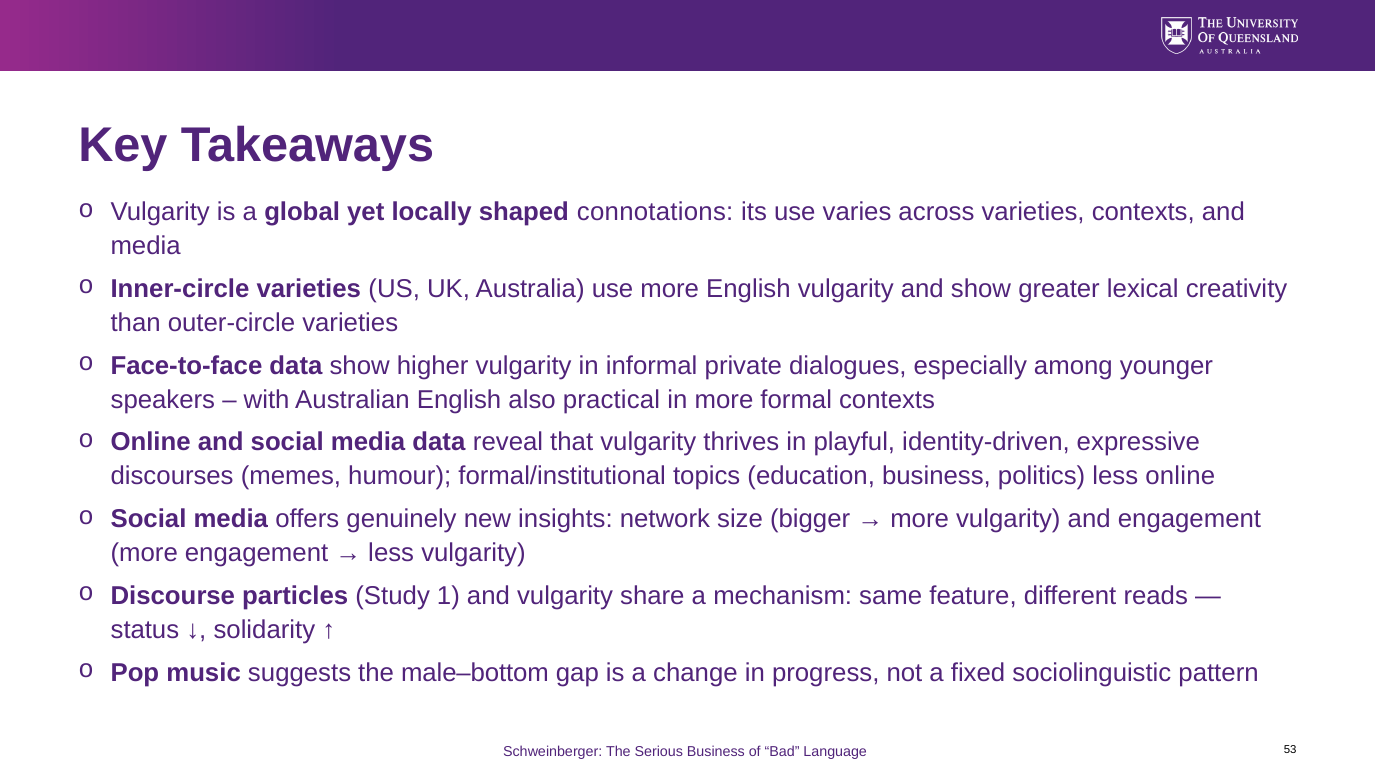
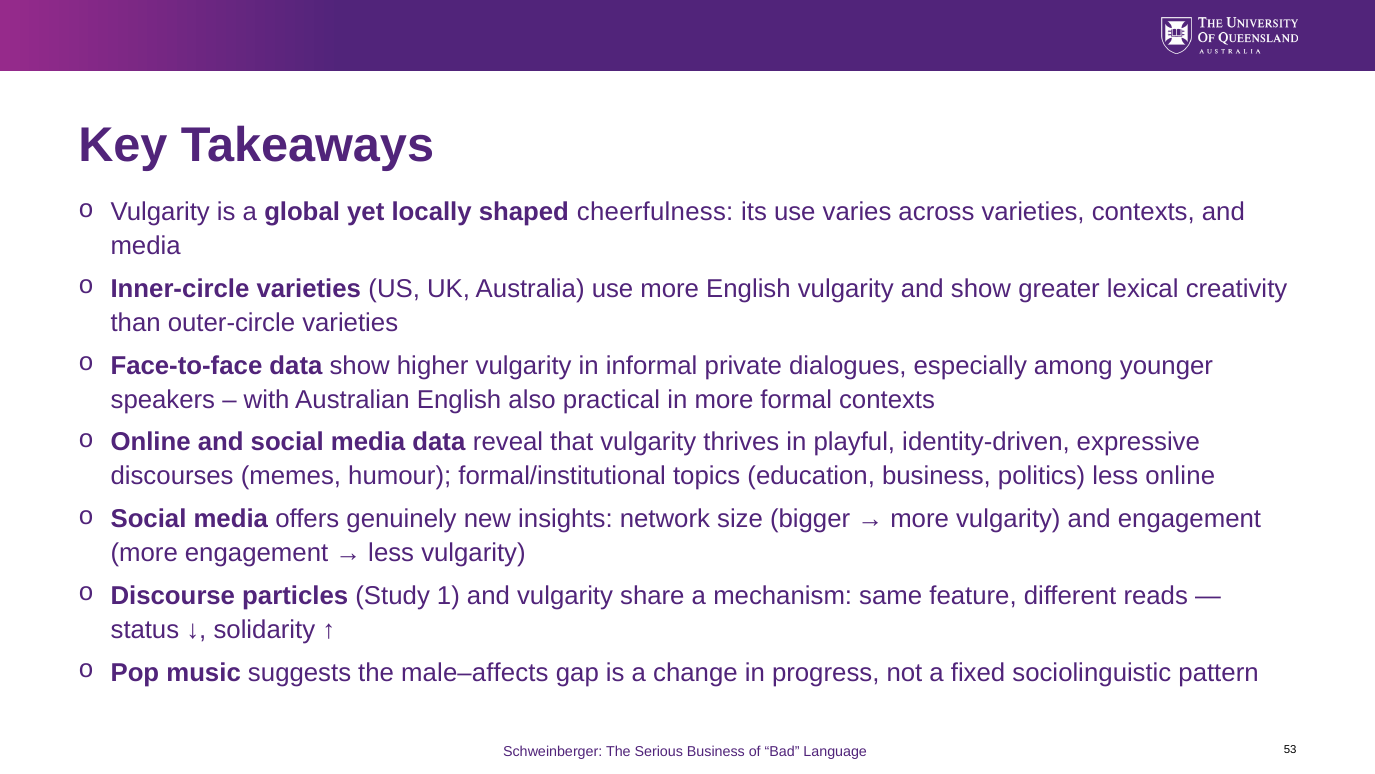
connotations: connotations -> cheerfulness
male–bottom: male–bottom -> male–affects
